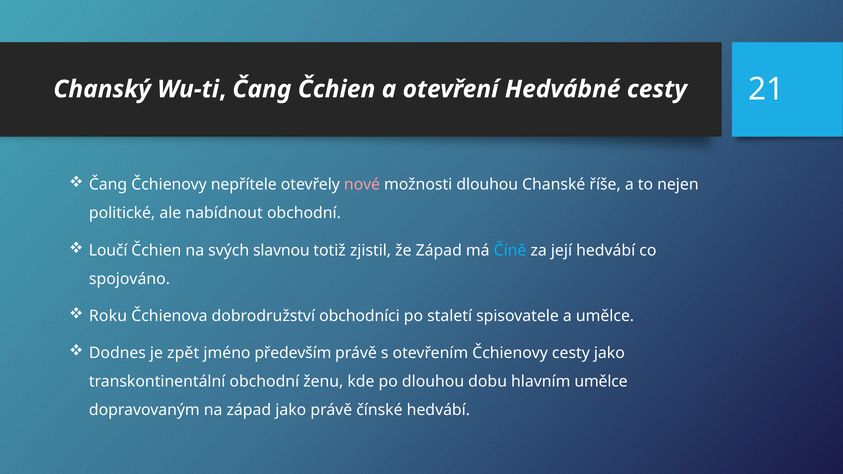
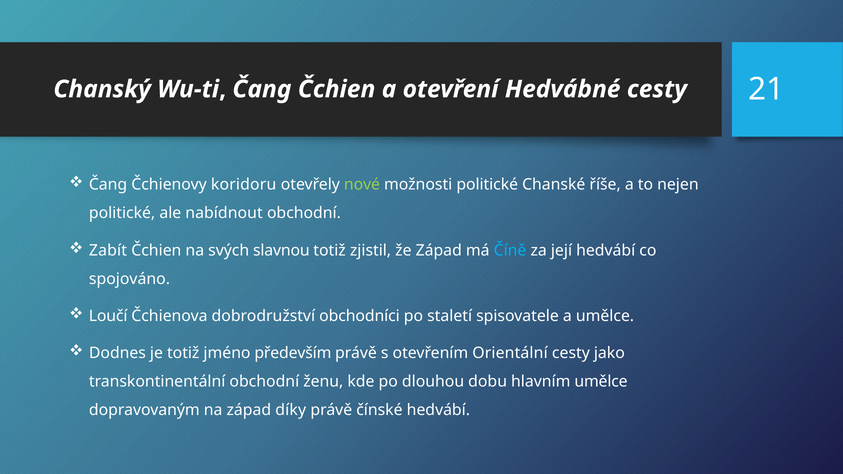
nepřítele: nepřítele -> koridoru
nové colour: pink -> light green
možnosti dlouhou: dlouhou -> politické
Loučí: Loučí -> Zabít
Roku: Roku -> Loučí
je zpět: zpět -> totiž
otevřením Čchienovy: Čchienovy -> Orientální
západ jako: jako -> díky
